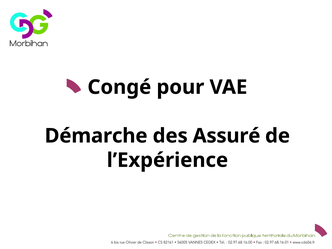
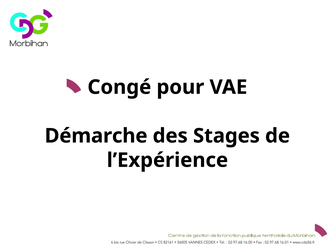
Assuré: Assuré -> Stages
